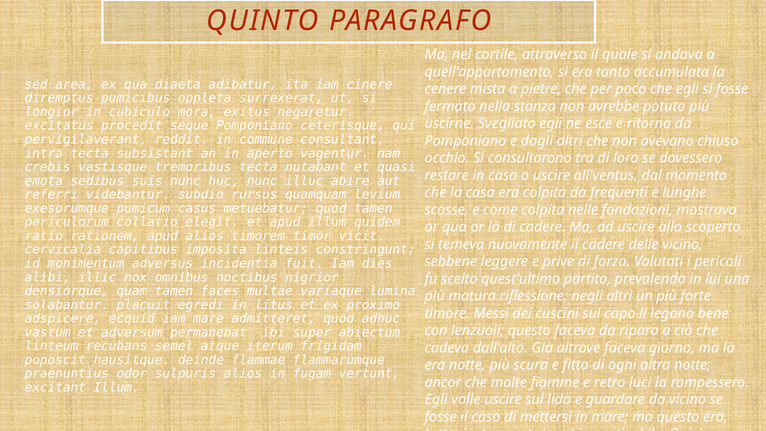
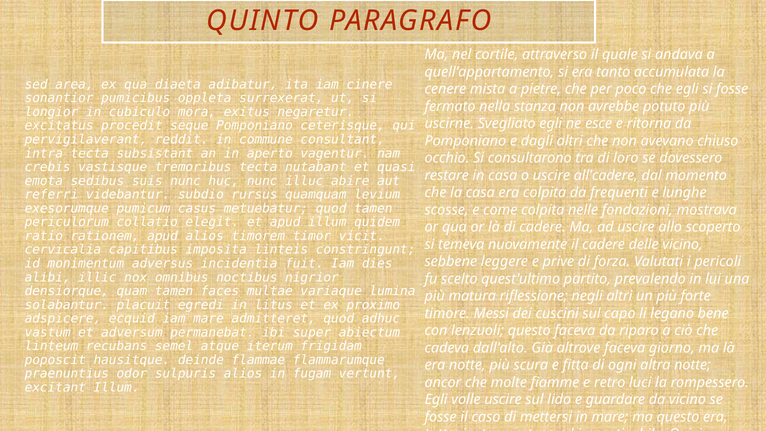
diremptus: diremptus -> sonantior
all'ventus: all'ventus -> all'cadere
